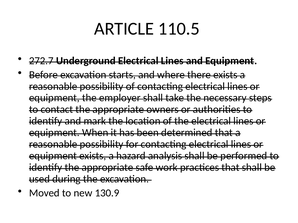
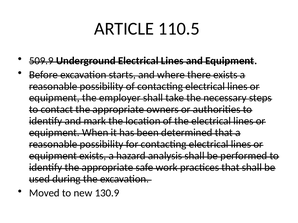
272.7: 272.7 -> 509.9
